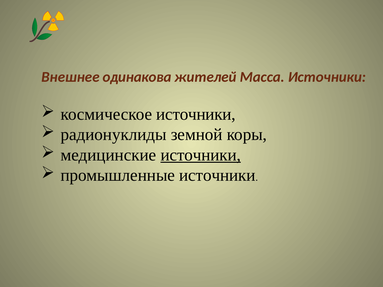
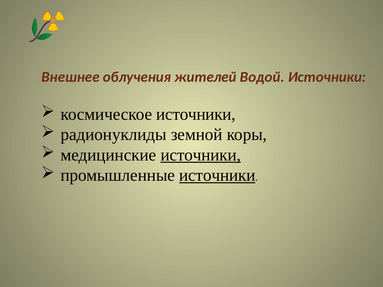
одинакова: одинакова -> облучения
Масса: Масса -> Водой
источники at (217, 176) underline: none -> present
